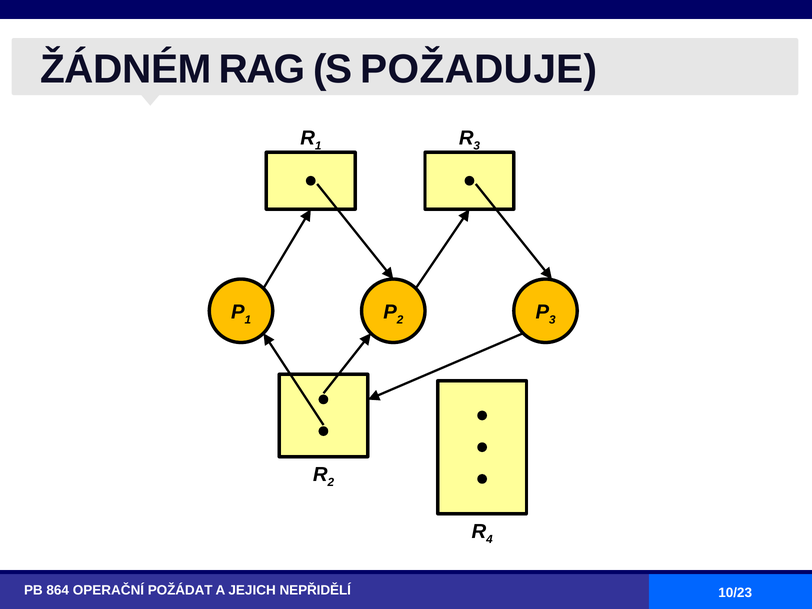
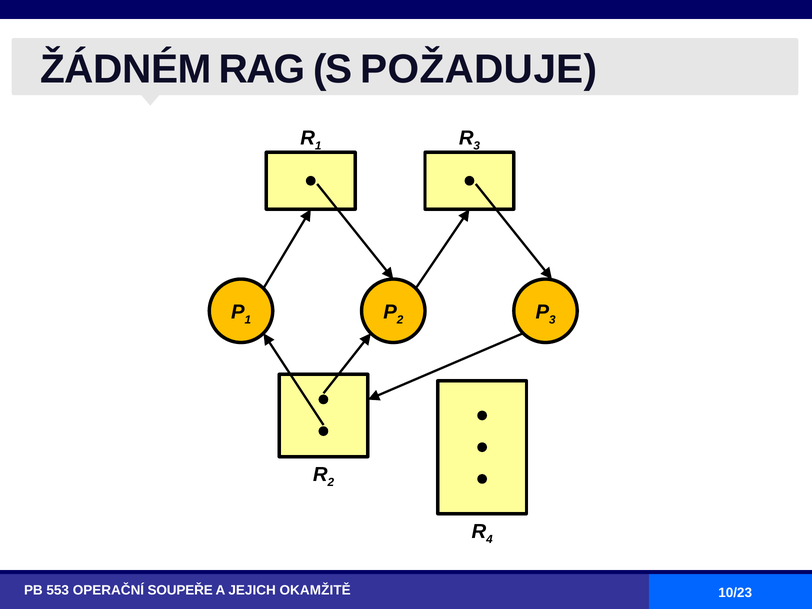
864: 864 -> 553
POŽÁDAT: POŽÁDAT -> SOUPEŘE
NEPŘIDĚLÍ: NEPŘIDĚLÍ -> OKAMŽITĚ
